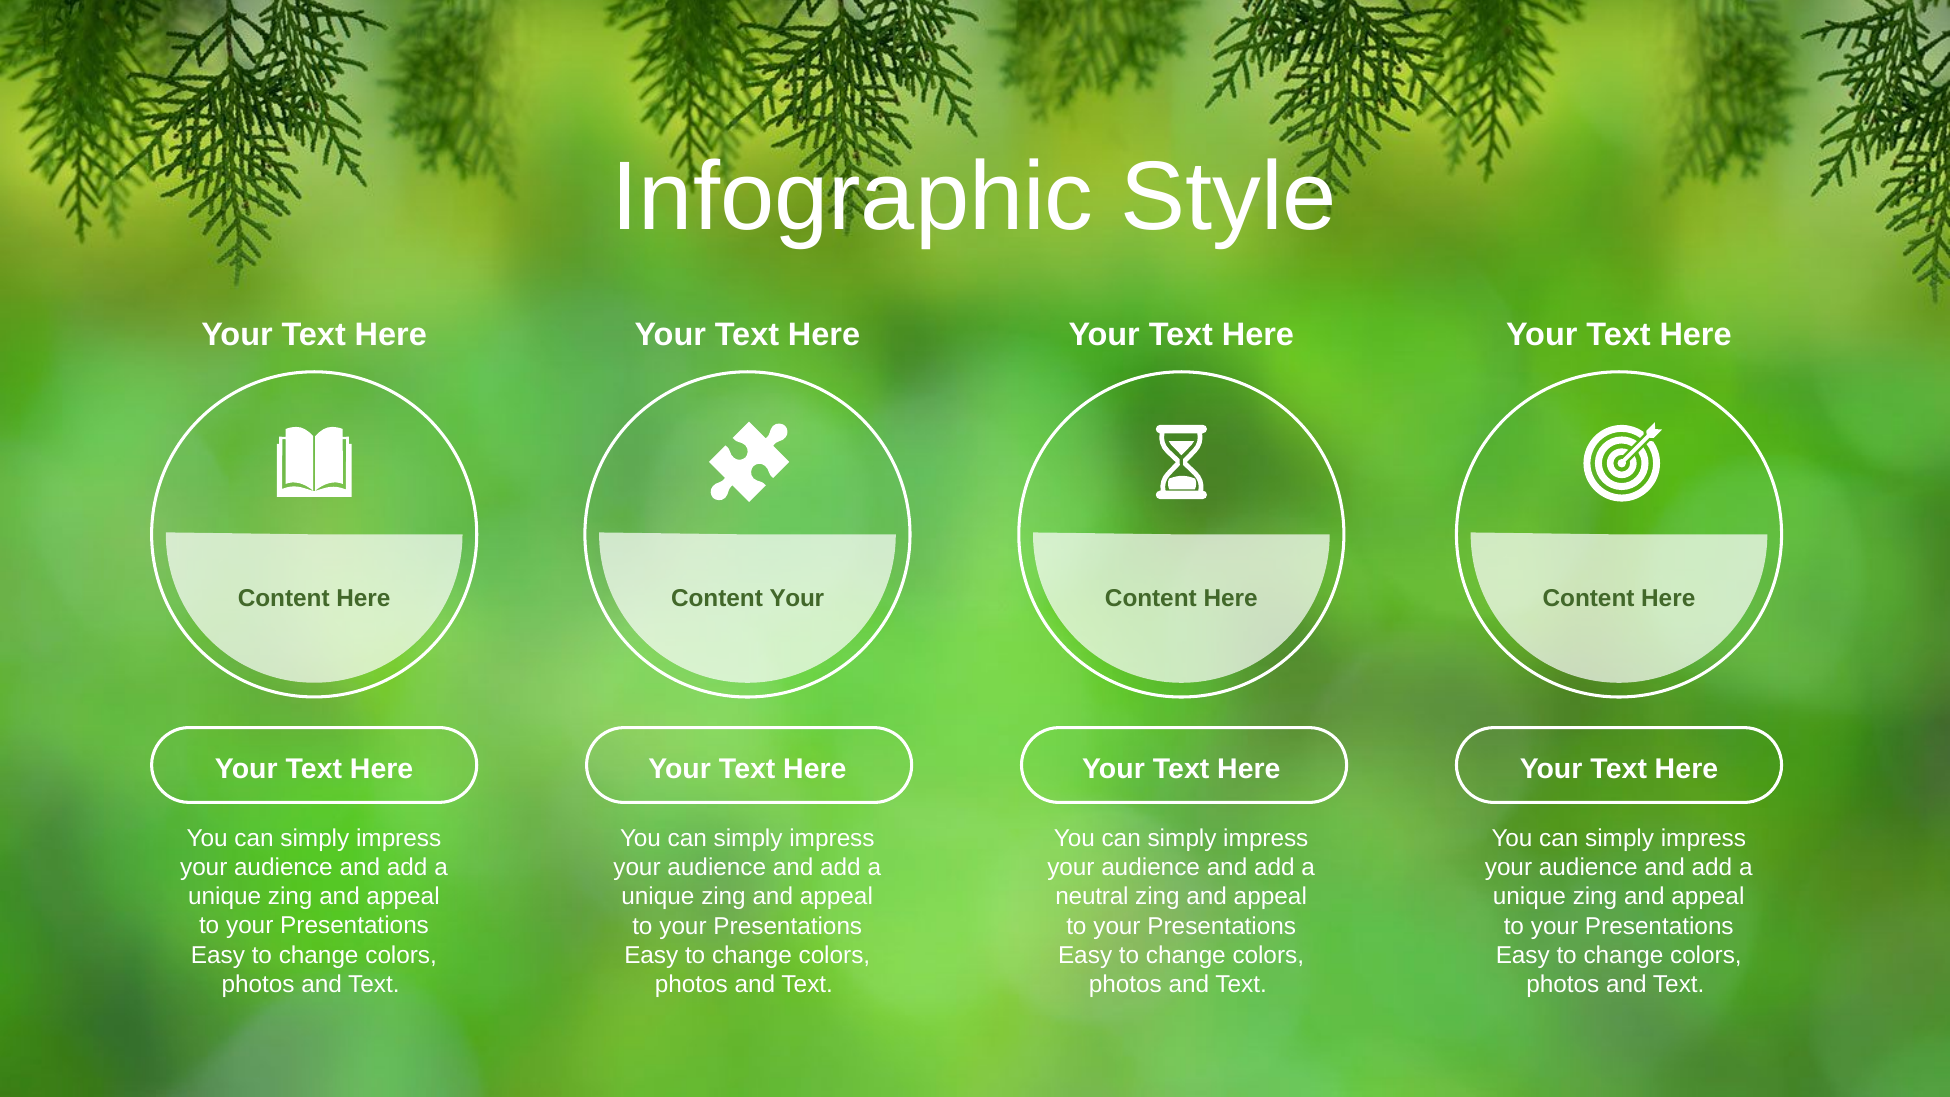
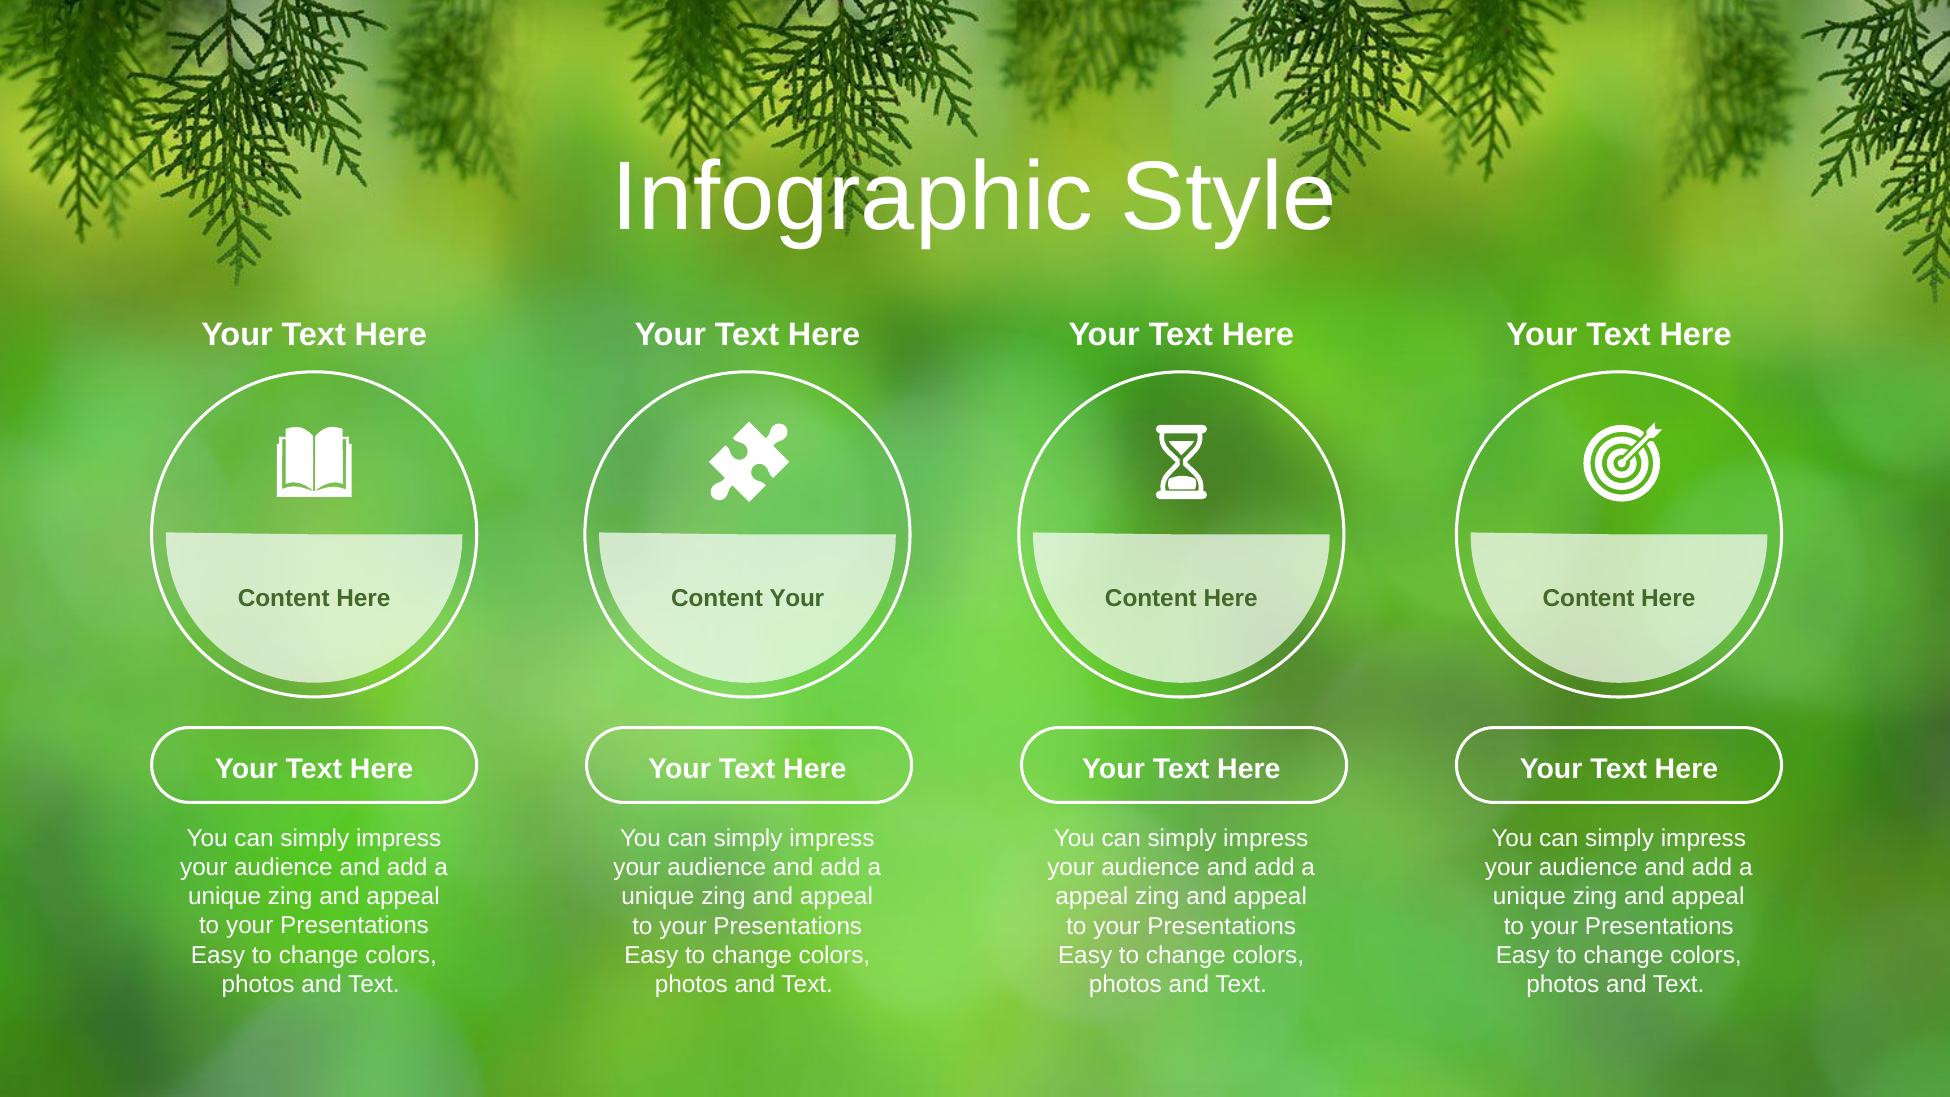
neutral at (1092, 897): neutral -> appeal
